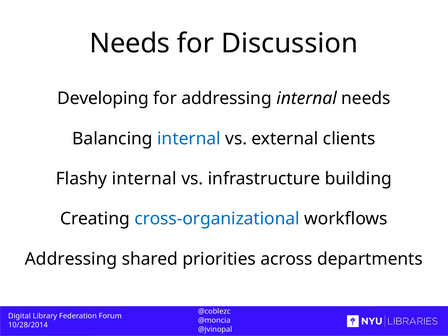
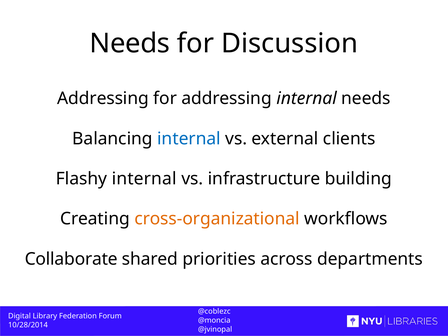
Developing at (103, 99): Developing -> Addressing
cross-organizational colour: blue -> orange
Addressing at (71, 259): Addressing -> Collaborate
